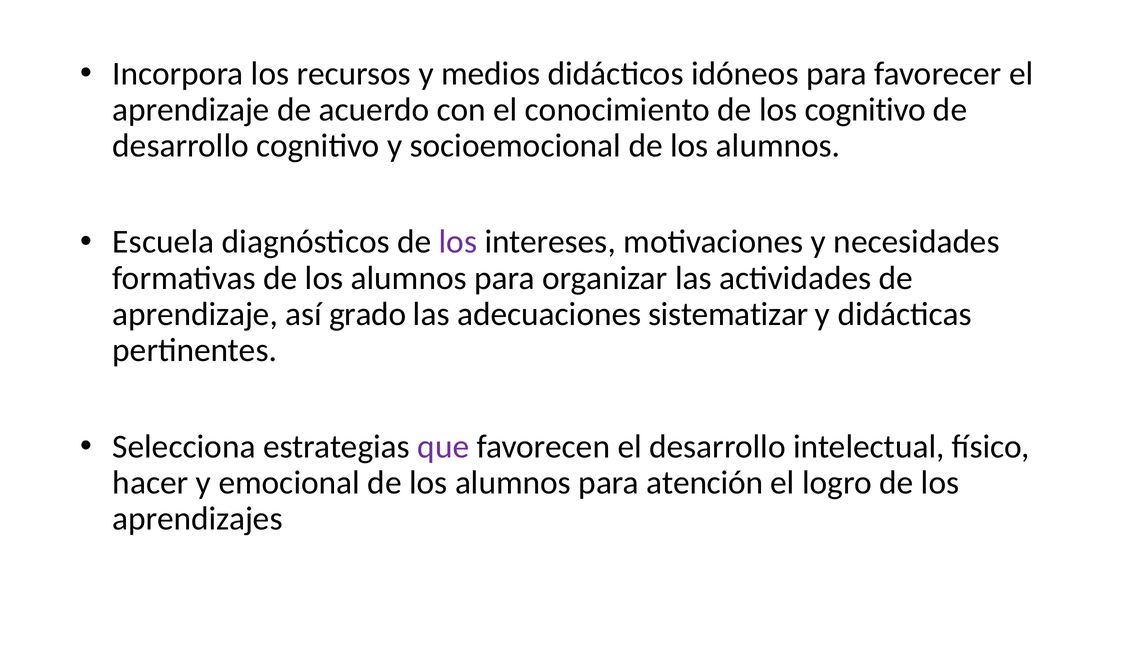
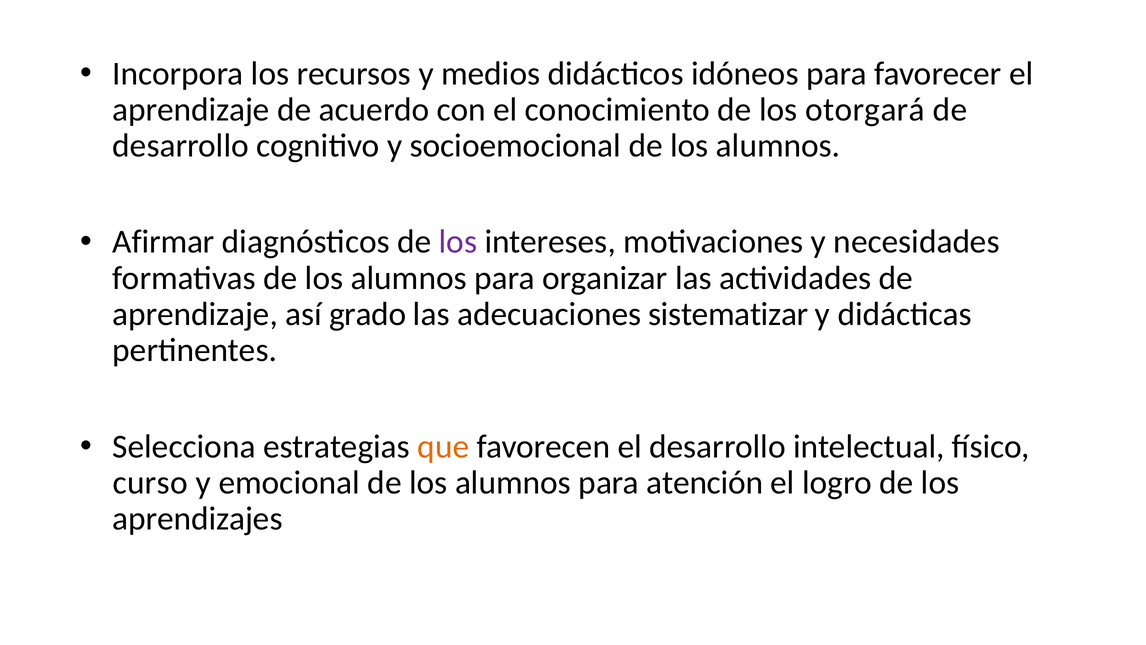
los cognitivo: cognitivo -> otorgará
Escuela: Escuela -> Afirmar
que colour: purple -> orange
hacer: hacer -> curso
